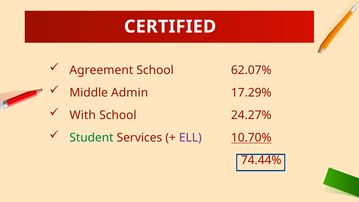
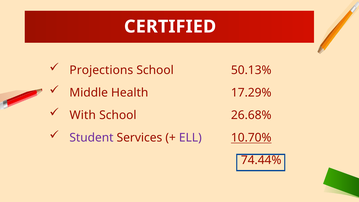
Agreement: Agreement -> Projections
62.07%: 62.07% -> 50.13%
Admin: Admin -> Health
24.27%: 24.27% -> 26.68%
Student colour: green -> purple
